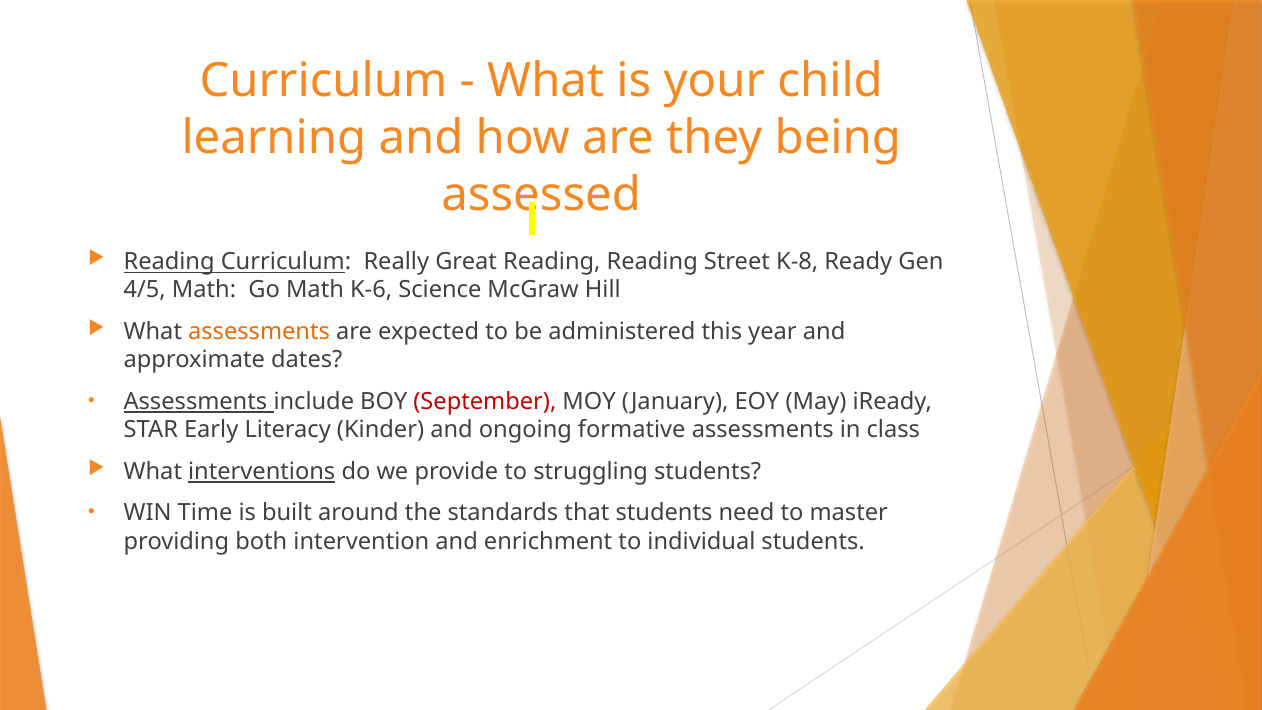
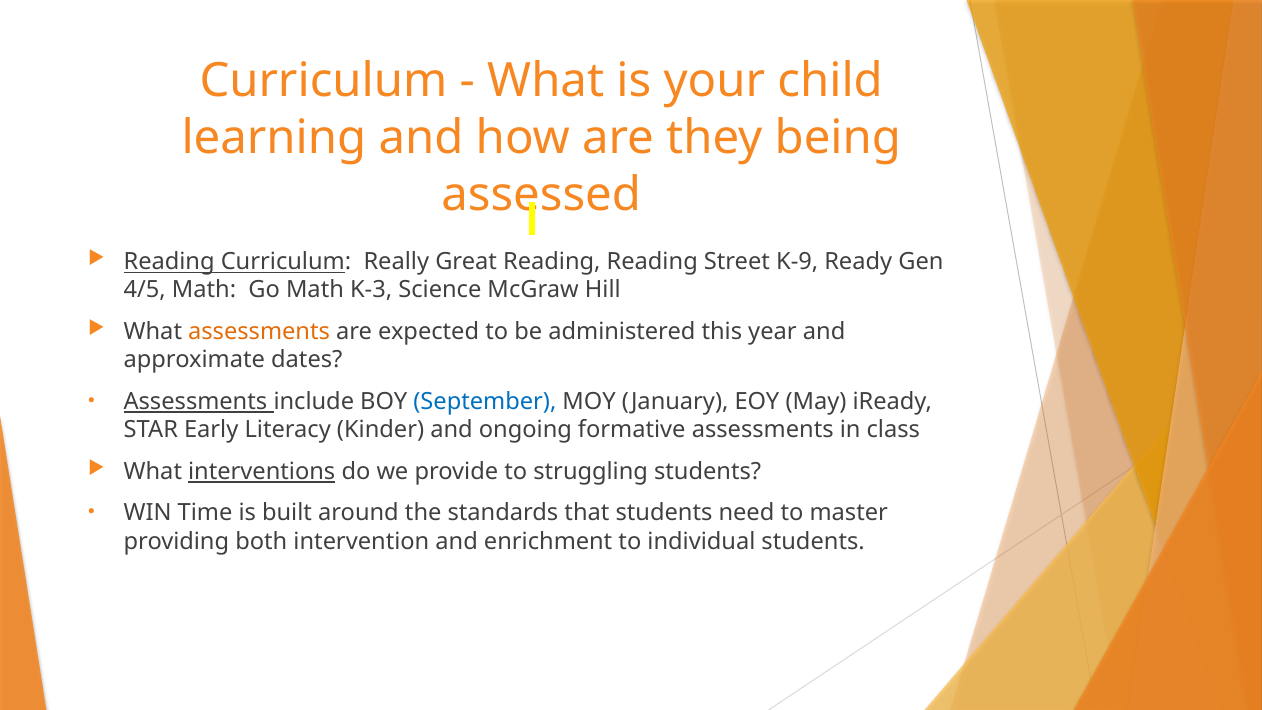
K-8: K-8 -> K-9
K-6: K-6 -> K-3
September colour: red -> blue
